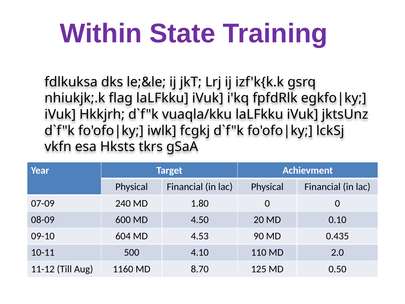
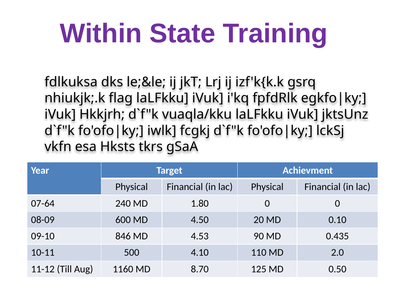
07-09: 07-09 -> 07-64
604: 604 -> 846
